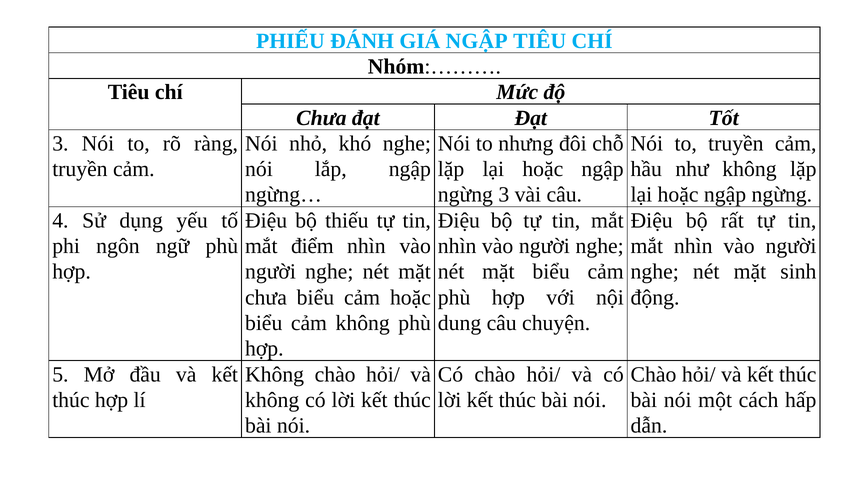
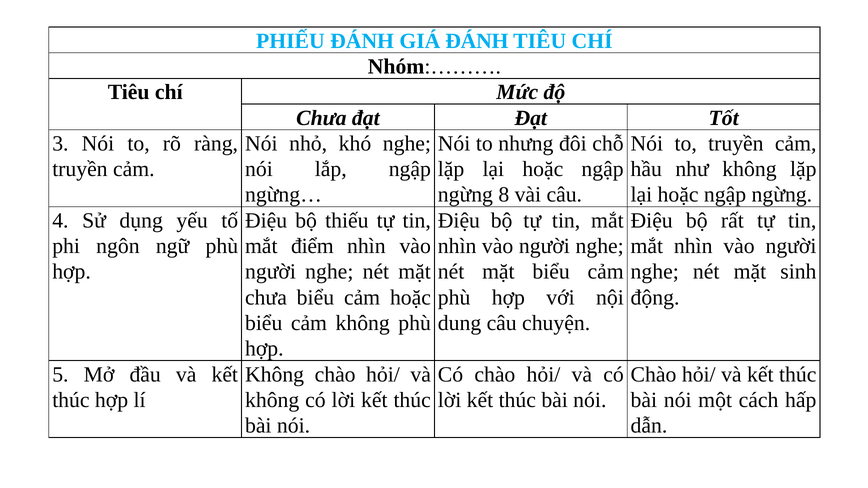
GIÁ NGẬP: NGẬP -> ĐÁNH
ngừng 3: 3 -> 8
